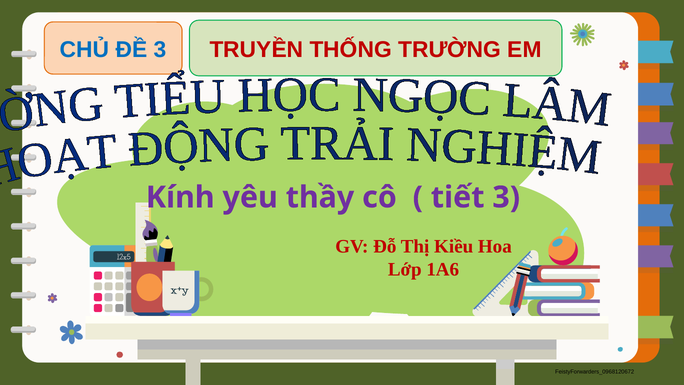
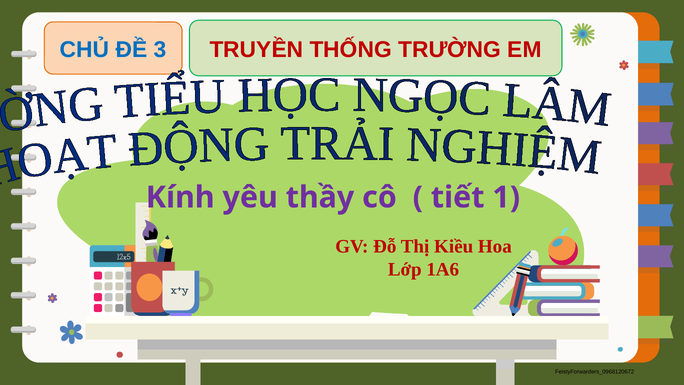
tiết 3: 3 -> 1
